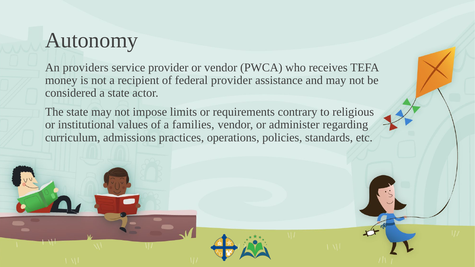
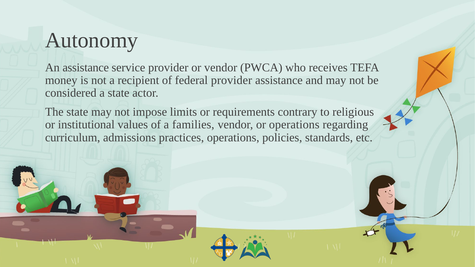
An providers: providers -> assistance
or administer: administer -> operations
